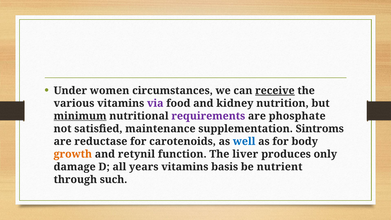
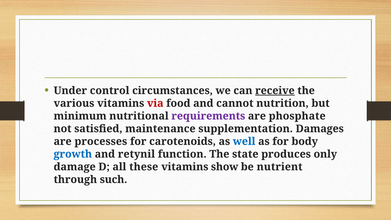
women: women -> control
via colour: purple -> red
kidney: kidney -> cannot
minimum underline: present -> none
Sintroms: Sintroms -> Damages
reductase: reductase -> processes
growth colour: orange -> blue
liver: liver -> state
years: years -> these
basis: basis -> show
